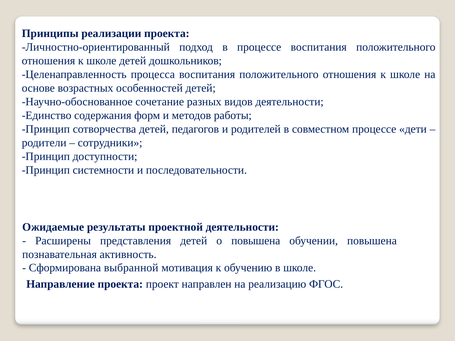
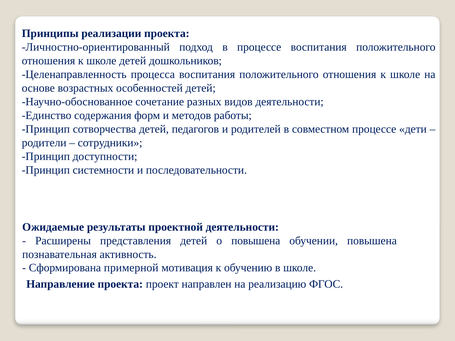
выбранной: выбранной -> примерной
